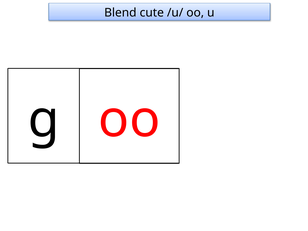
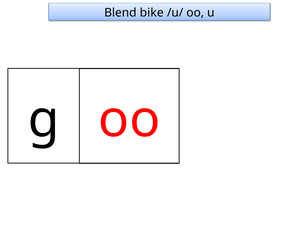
cute: cute -> bike
